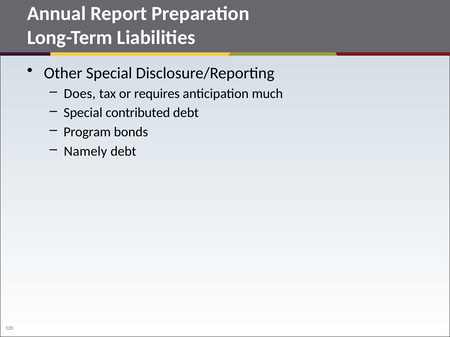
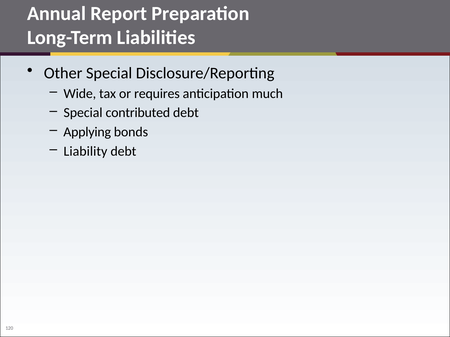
Does: Does -> Wide
Program: Program -> Applying
Namely: Namely -> Liability
